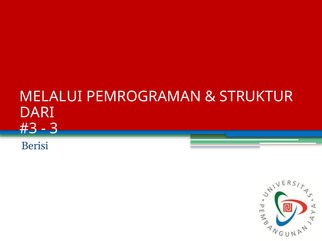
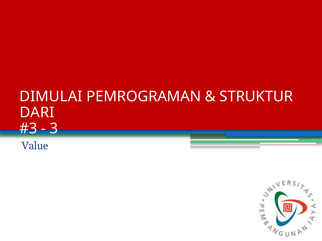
MELALUI: MELALUI -> DIMULAI
Berisi: Berisi -> Value
